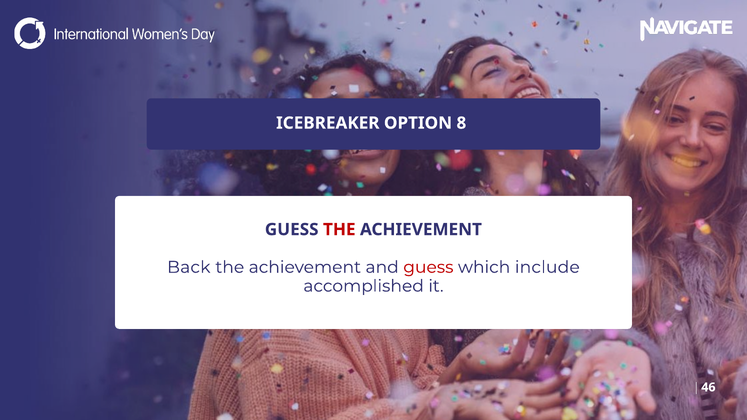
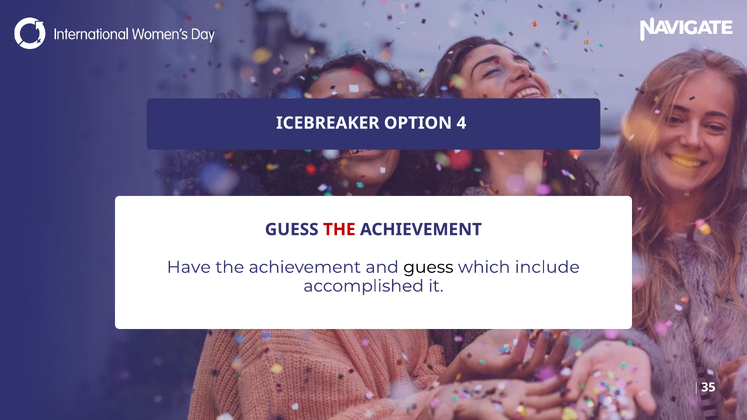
8: 8 -> 4
Back: Back -> Have
guess at (428, 267) colour: red -> black
46: 46 -> 35
